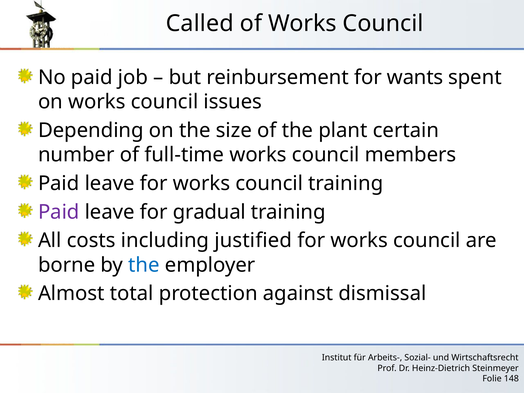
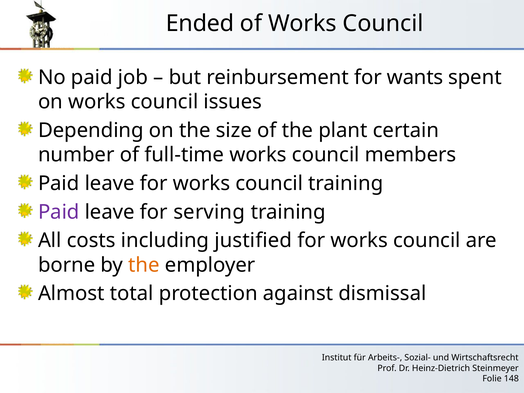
Called: Called -> Ended
gradual: gradual -> serving
the at (144, 265) colour: blue -> orange
